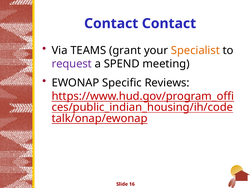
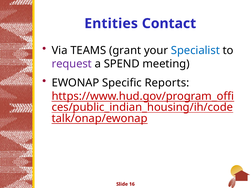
Contact at (111, 24): Contact -> Entities
Specialist colour: orange -> blue
Reviews: Reviews -> Reports
